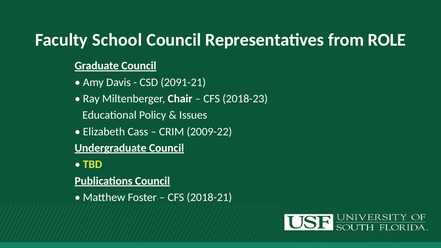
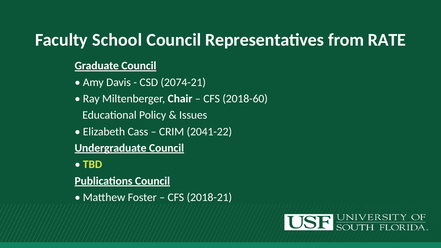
ROLE: ROLE -> RATE
2091-21: 2091-21 -> 2074-21
2018-23: 2018-23 -> 2018-60
2009-22: 2009-22 -> 2041-22
